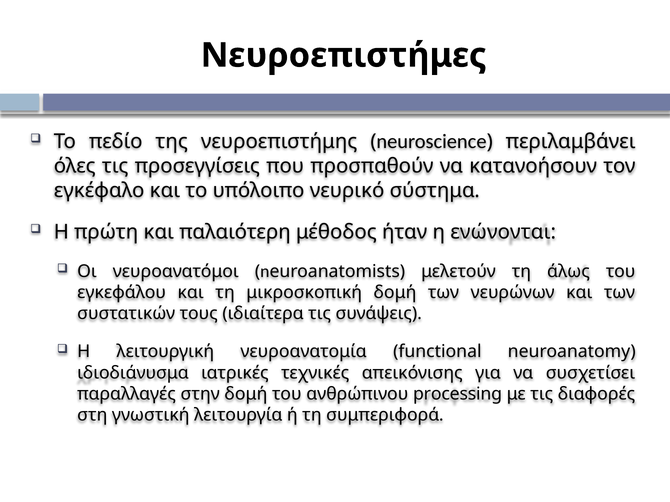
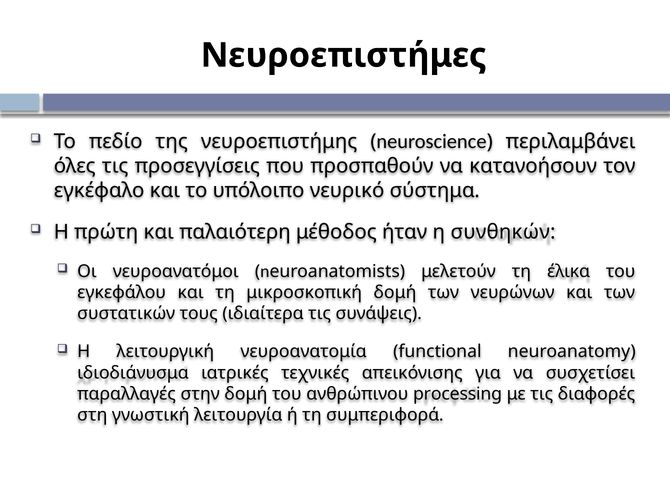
ενώνονται: ενώνονται -> συνθηκών
άλως: άλως -> έλικα
